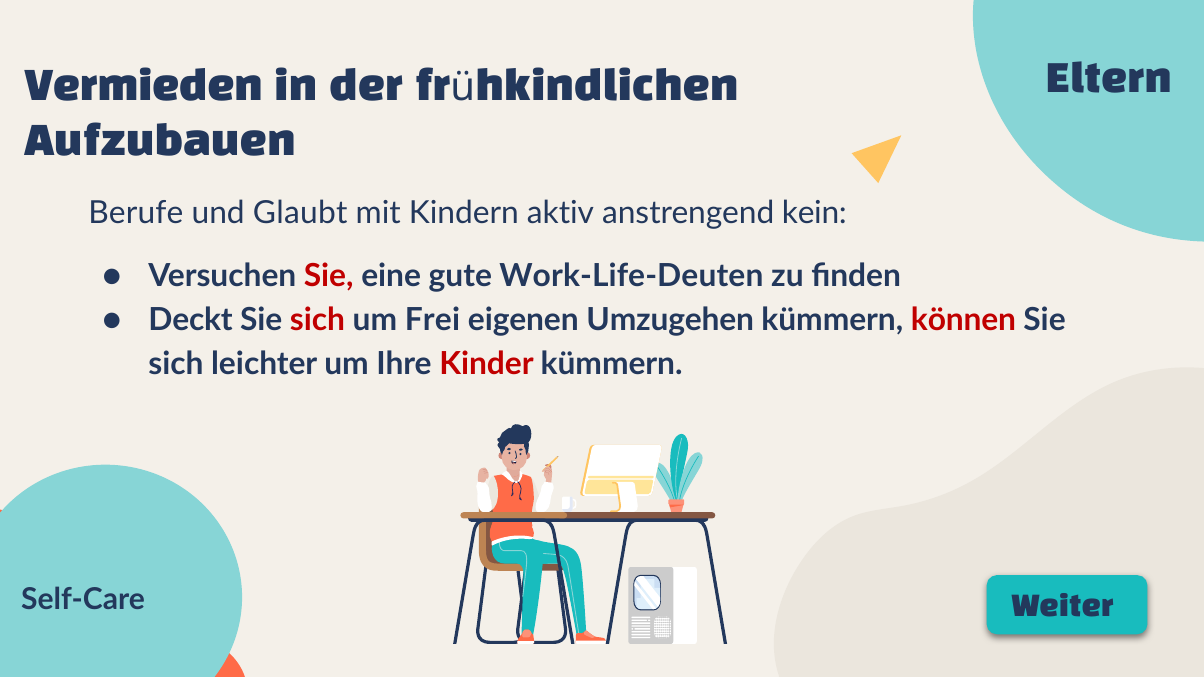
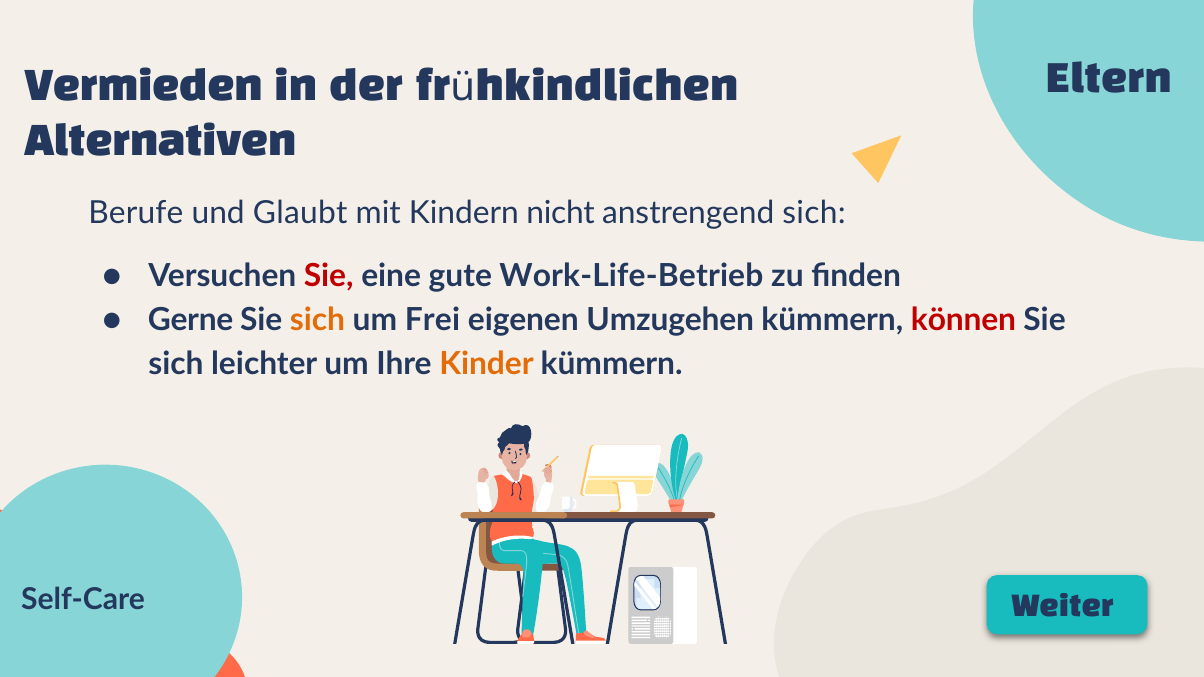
Aufzubauen: Aufzubauen -> Alternativen
aktiv: aktiv -> nicht
anstrengend kein: kein -> sich
Work-Life-Deuten: Work-Life-Deuten -> Work-Life-Betrieb
Deckt: Deckt -> Gerne
sich at (318, 320) colour: red -> orange
Kinder colour: red -> orange
